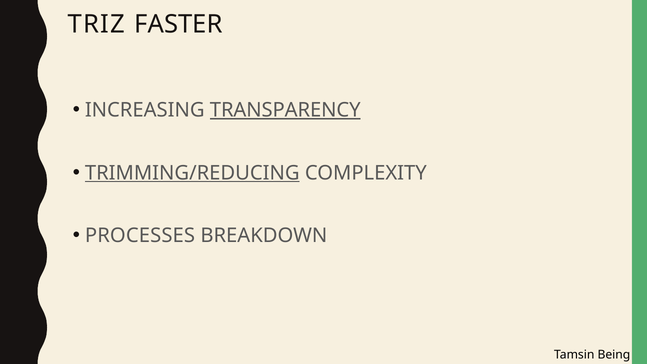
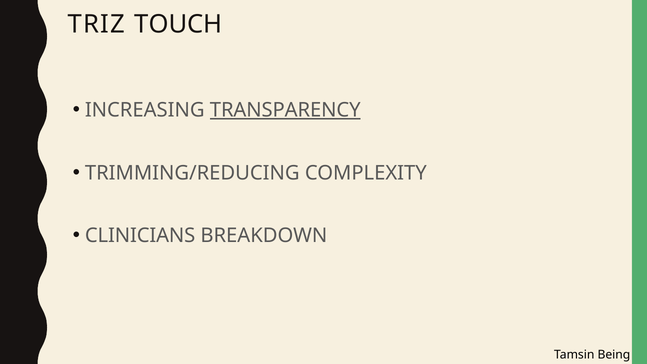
FASTER: FASTER -> TOUCH
TRIMMING/REDUCING underline: present -> none
PROCESSES: PROCESSES -> CLINICIANS
